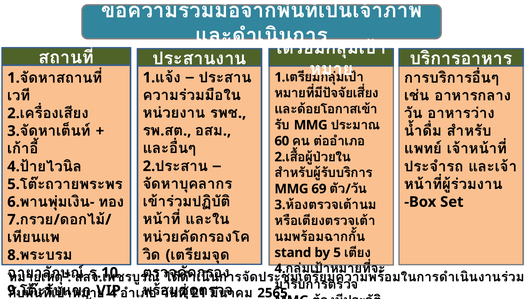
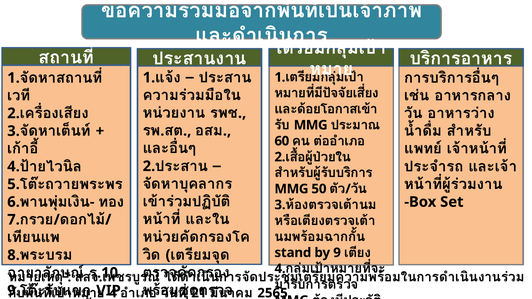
69: 69 -> 50
5: 5 -> 9
